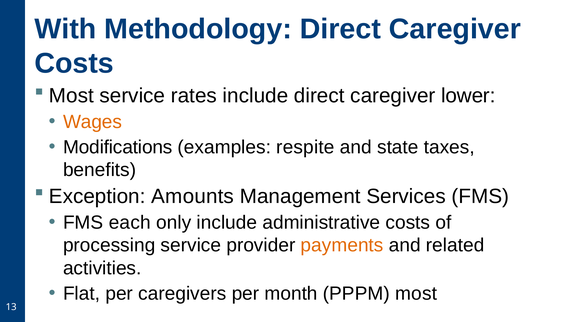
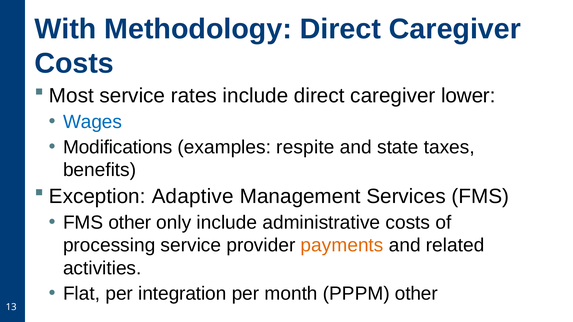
Wages colour: orange -> blue
Amounts: Amounts -> Adaptive
FMS each: each -> other
caregivers: caregivers -> integration
PPPM most: most -> other
